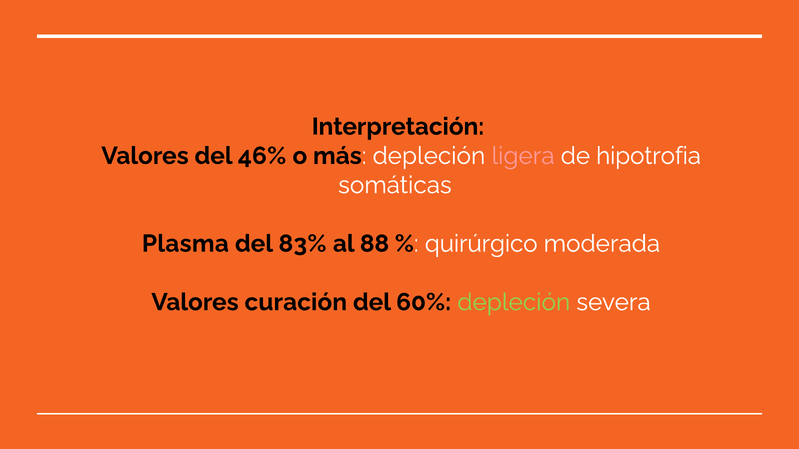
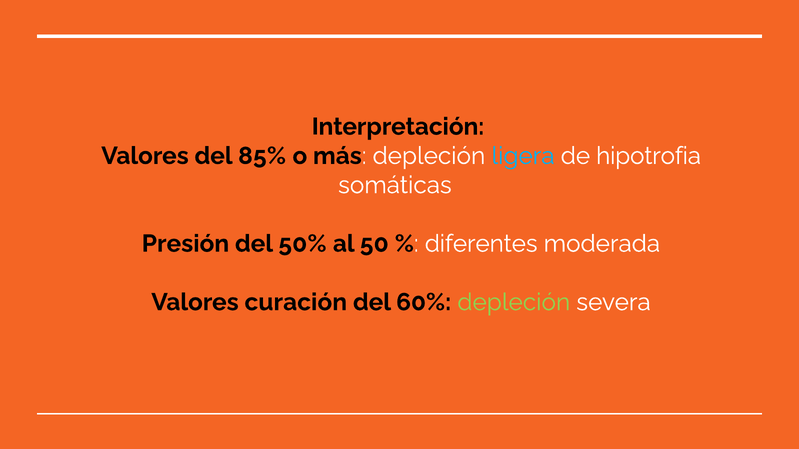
46%: 46% -> 85%
ligera colour: pink -> light blue
Plasma: Plasma -> Presión
83%: 83% -> 50%
88: 88 -> 50
quirúrgico: quirúrgico -> diferentes
